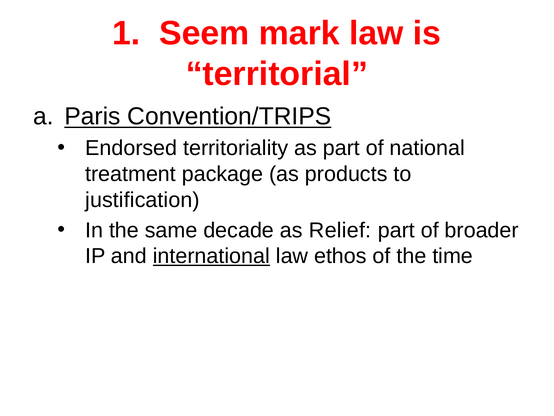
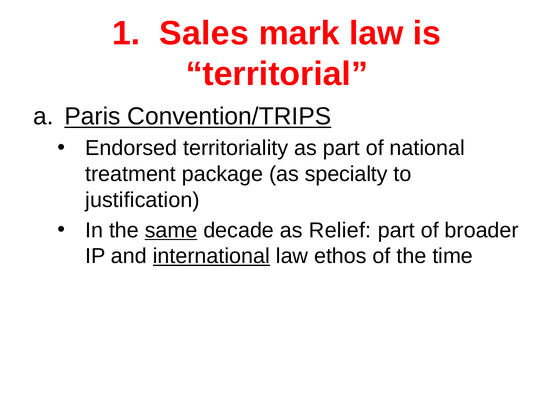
Seem: Seem -> Sales
products: products -> specialty
same underline: none -> present
